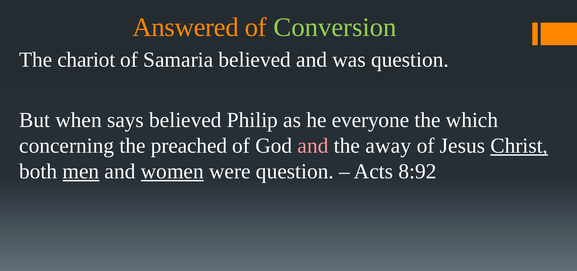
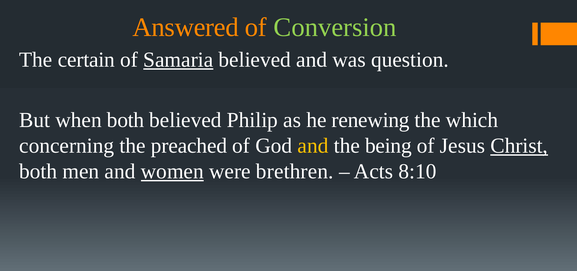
chariot: chariot -> certain
Samaria underline: none -> present
when says: says -> both
everyone: everyone -> renewing
and at (313, 145) colour: pink -> yellow
away: away -> being
men underline: present -> none
were question: question -> brethren
8:92: 8:92 -> 8:10
